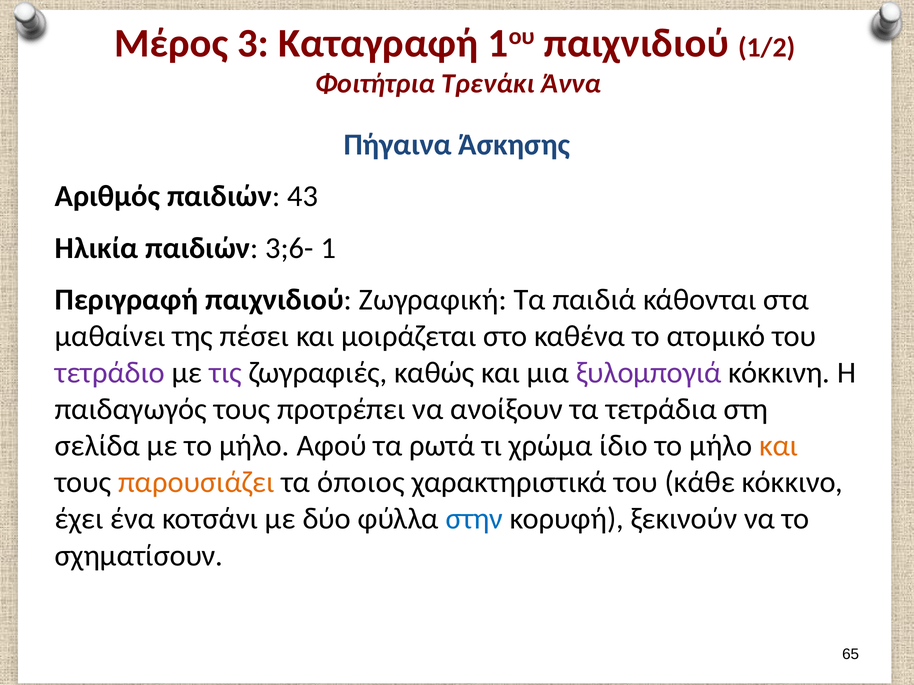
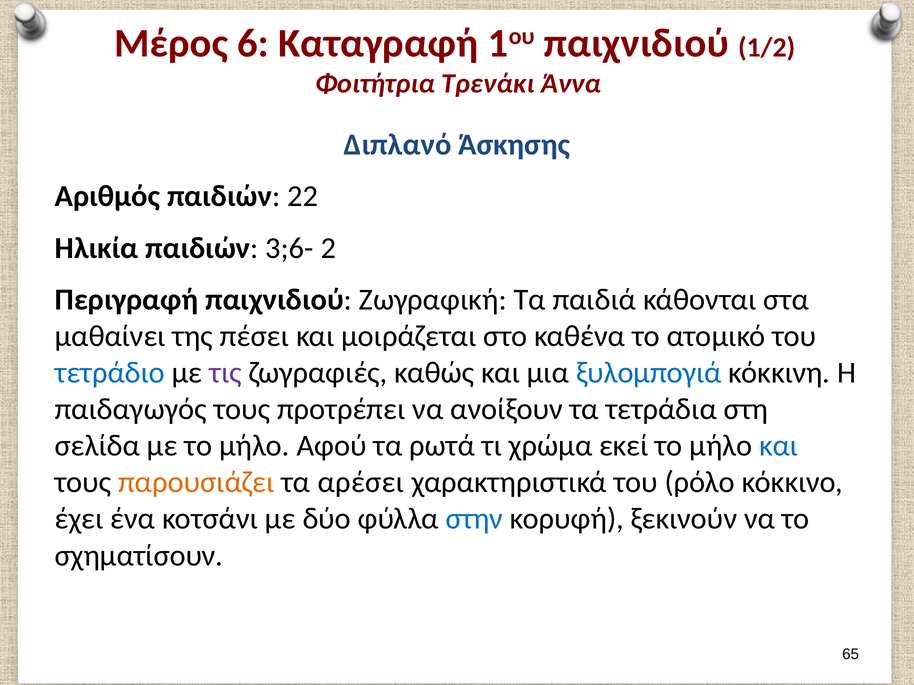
3: 3 -> 6
Πήγαινα: Πήγαινα -> Διπλανό
43: 43 -> 22
1: 1 -> 2
τετράδιο colour: purple -> blue
ξυλομπογιά colour: purple -> blue
ίδιο: ίδιο -> εκεί
και at (779, 446) colour: orange -> blue
όποιος: όποιος -> αρέσει
κάθε: κάθε -> ρόλο
